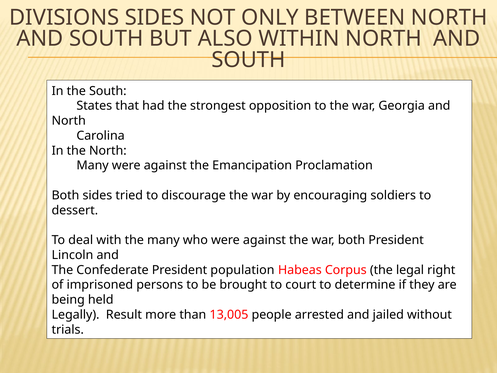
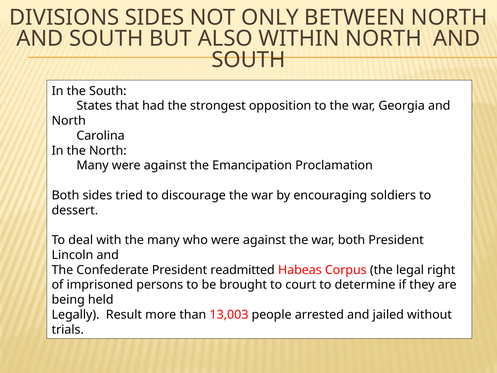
population: population -> readmitted
13,005: 13,005 -> 13,003
